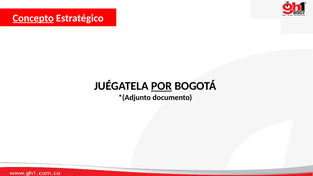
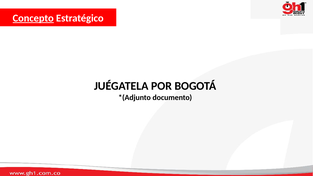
POR underline: present -> none
